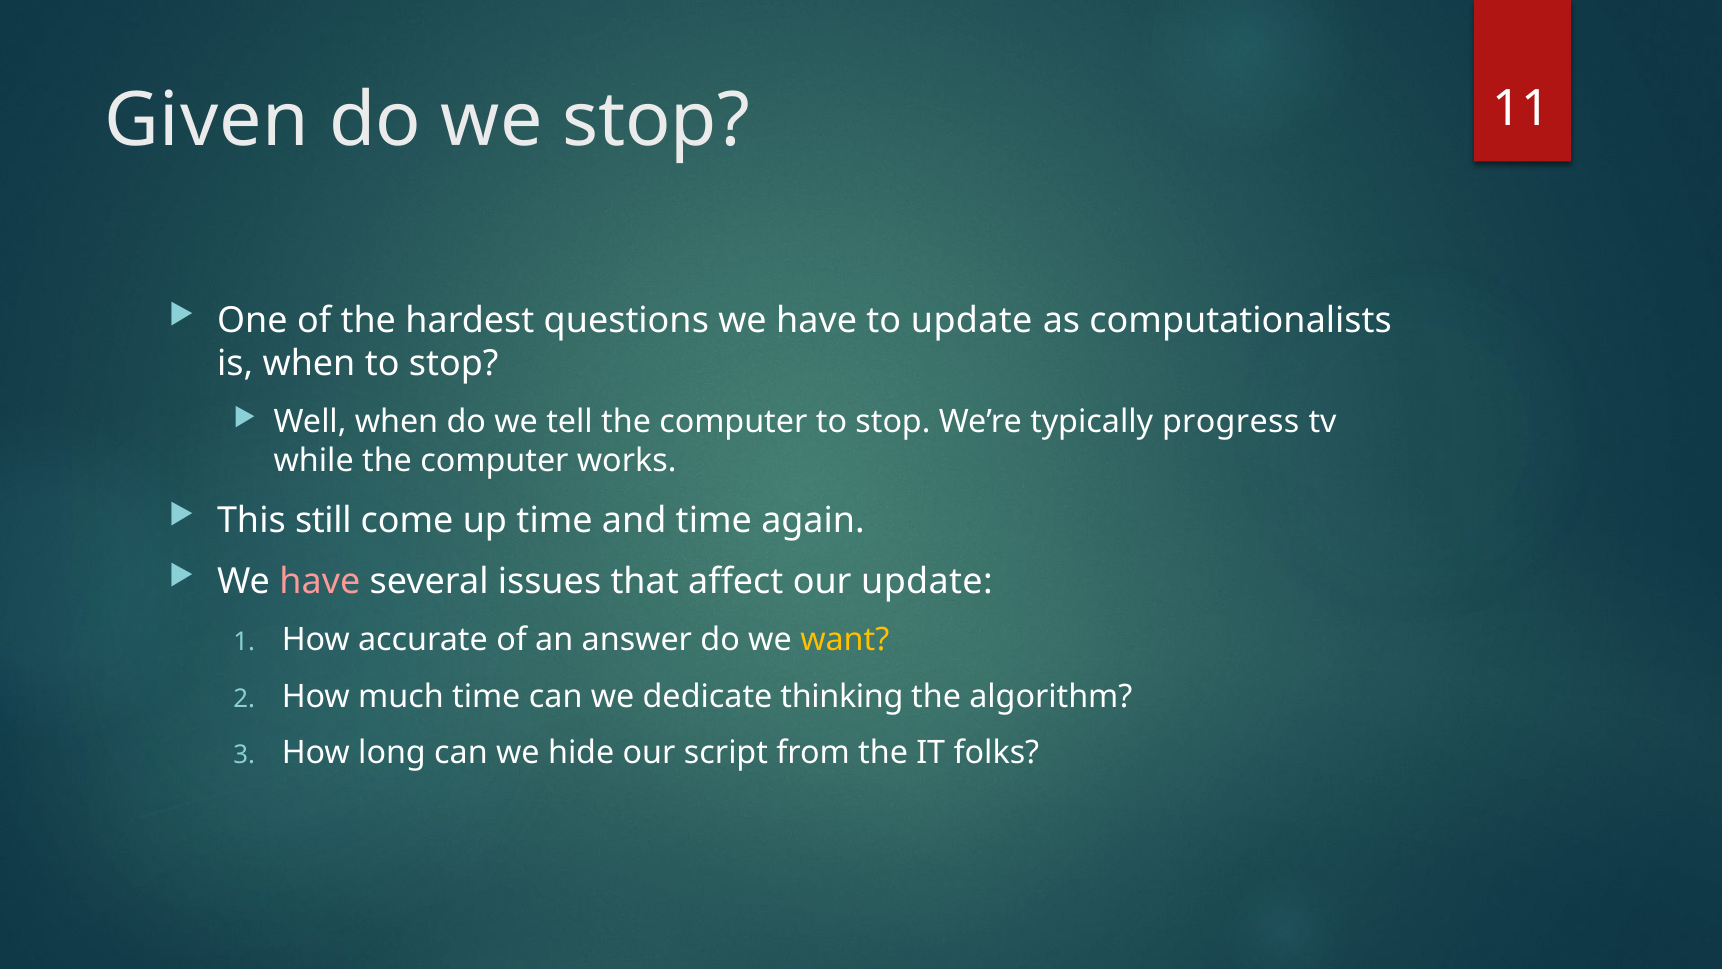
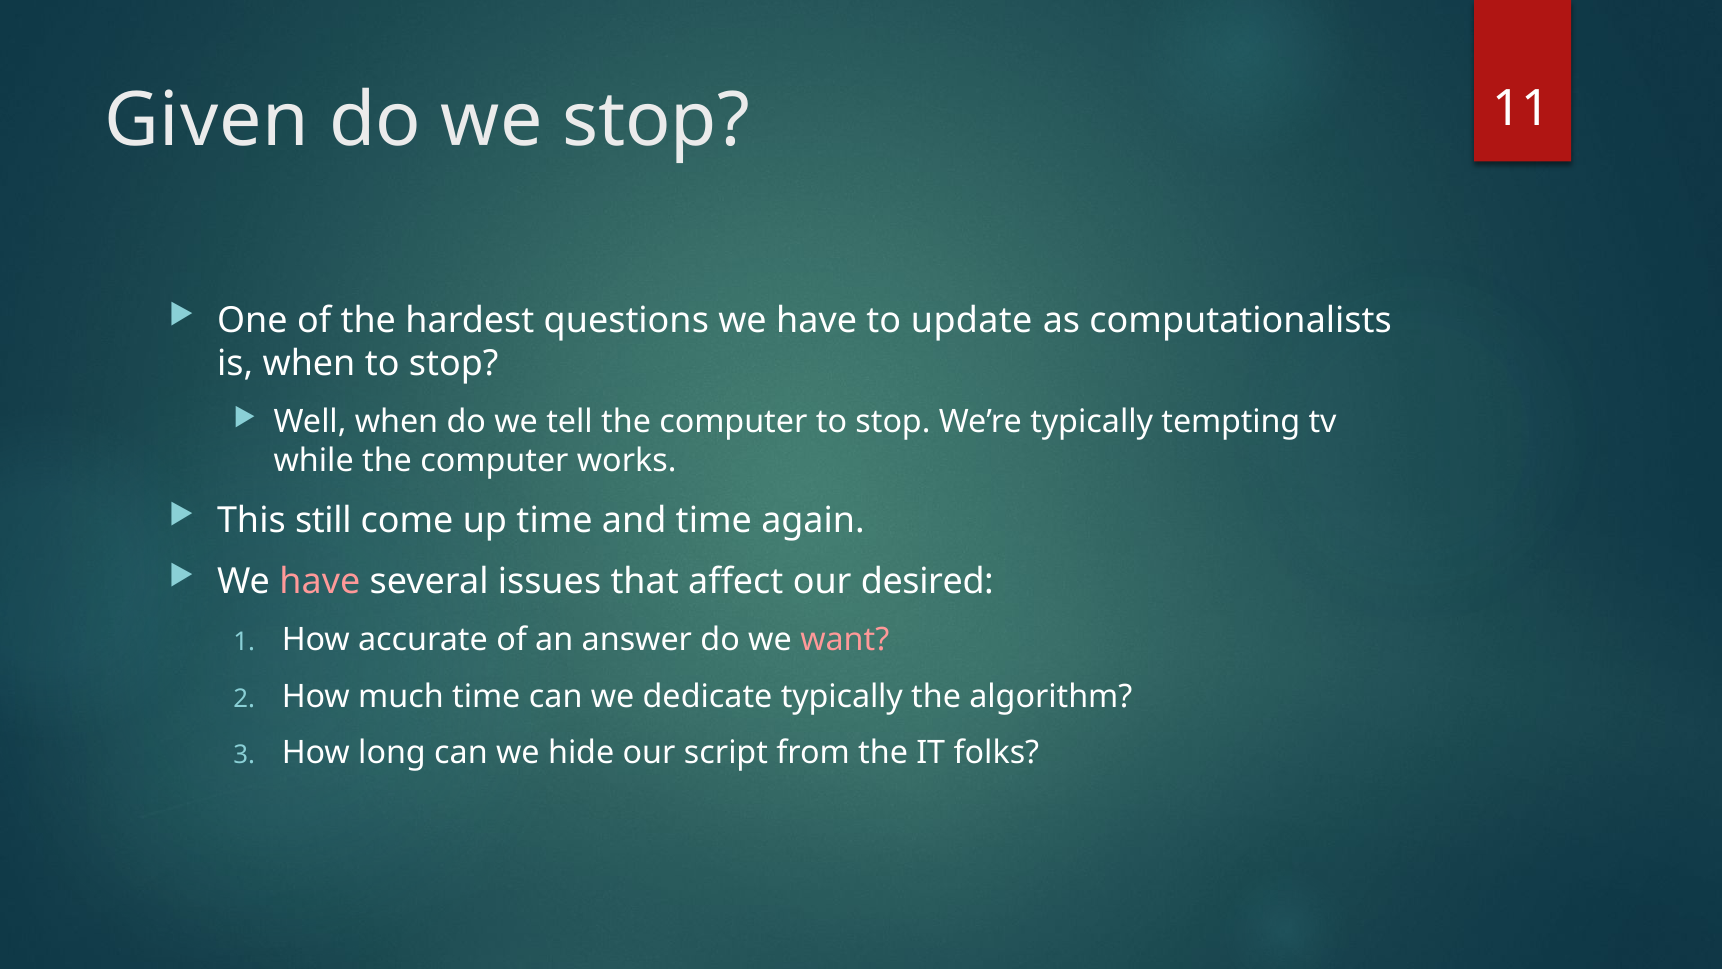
progress: progress -> tempting
our update: update -> desired
want colour: yellow -> pink
dedicate thinking: thinking -> typically
